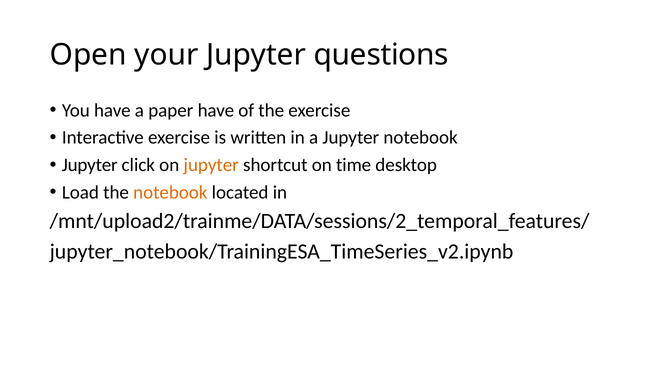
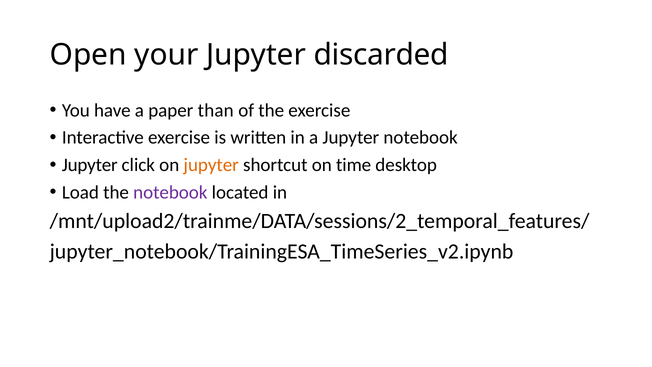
questions: questions -> discarded
paper have: have -> than
notebook at (170, 192) colour: orange -> purple
